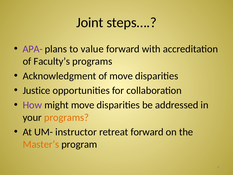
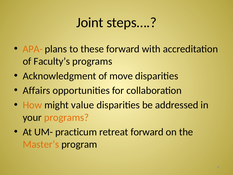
APA- colour: purple -> orange
value: value -> these
Justice: Justice -> Affairs
How colour: purple -> orange
might move: move -> value
instructor: instructor -> practicum
